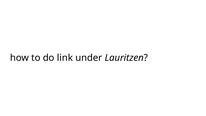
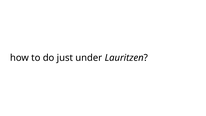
link: link -> just
